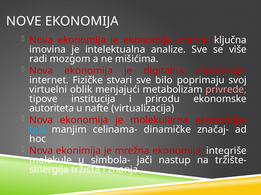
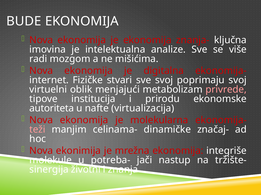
NOVE: NOVE -> BUDE
sve bilo: bilo -> svoj
teži colour: light blue -> pink
simbola-: simbola- -> potreba-
tržišta: tržišta -> životni
